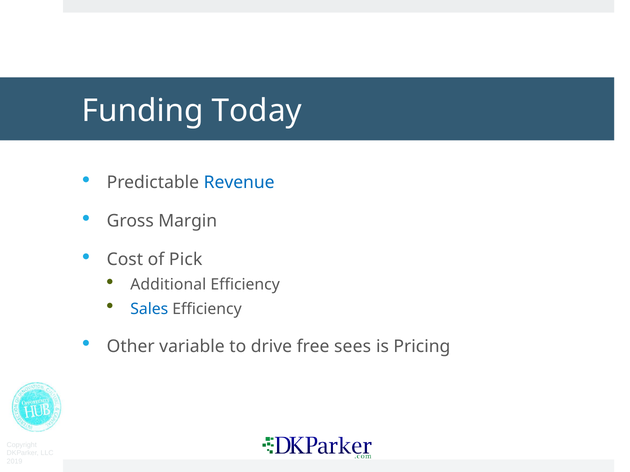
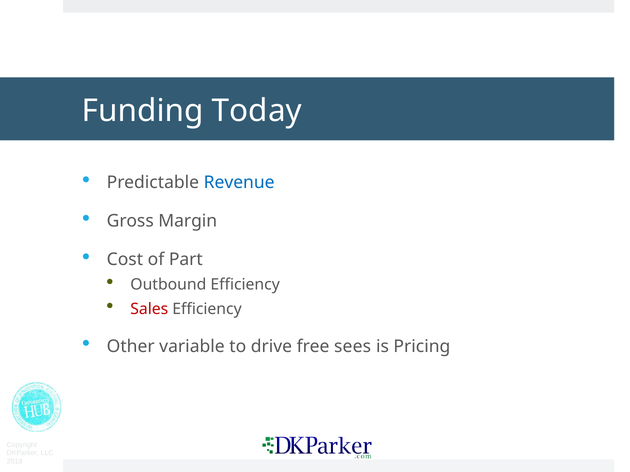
Pick: Pick -> Part
Additional: Additional -> Outbound
Sales colour: blue -> red
